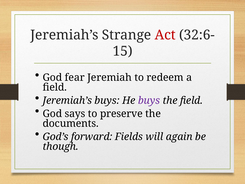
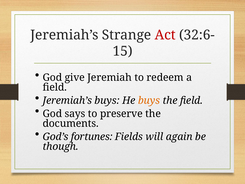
fear: fear -> give
buys at (149, 100) colour: purple -> orange
forward: forward -> fortunes
